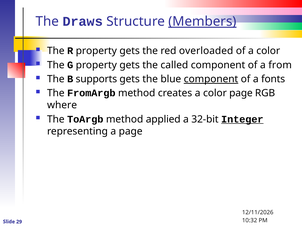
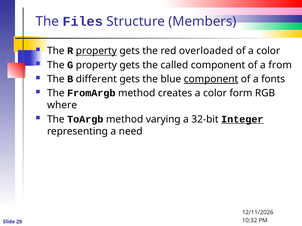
Draws: Draws -> Files
Members underline: present -> none
property at (96, 51) underline: none -> present
supports: supports -> different
color page: page -> form
applied: applied -> varying
a page: page -> need
